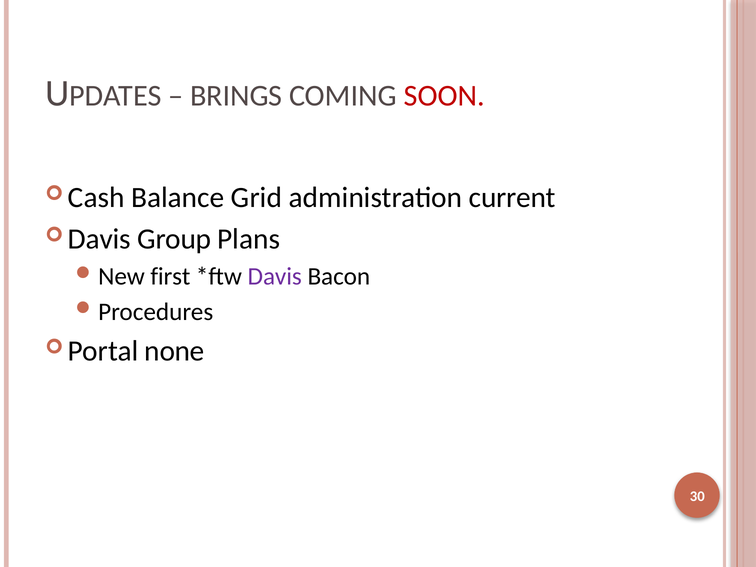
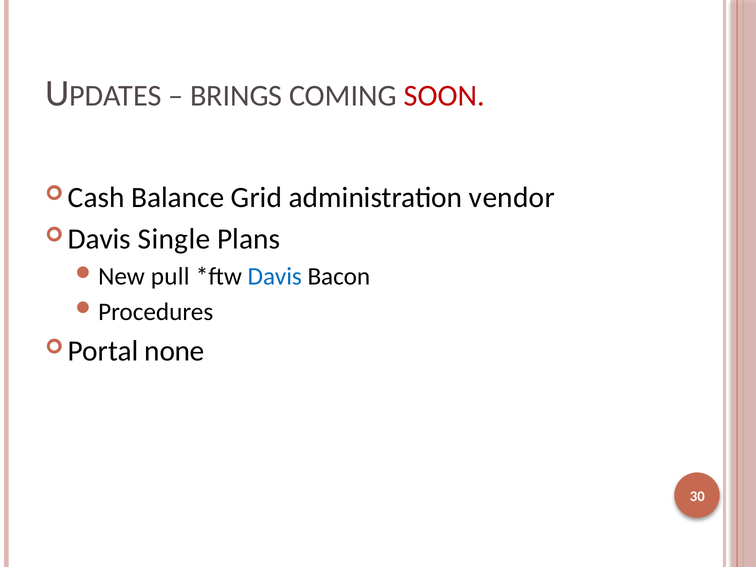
current: current -> vendor
Group: Group -> Single
first: first -> pull
Davis colour: purple -> blue
